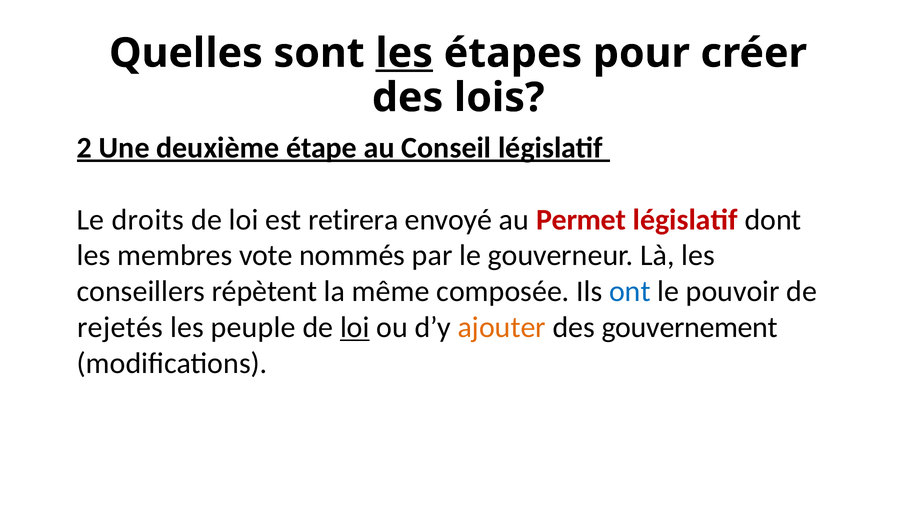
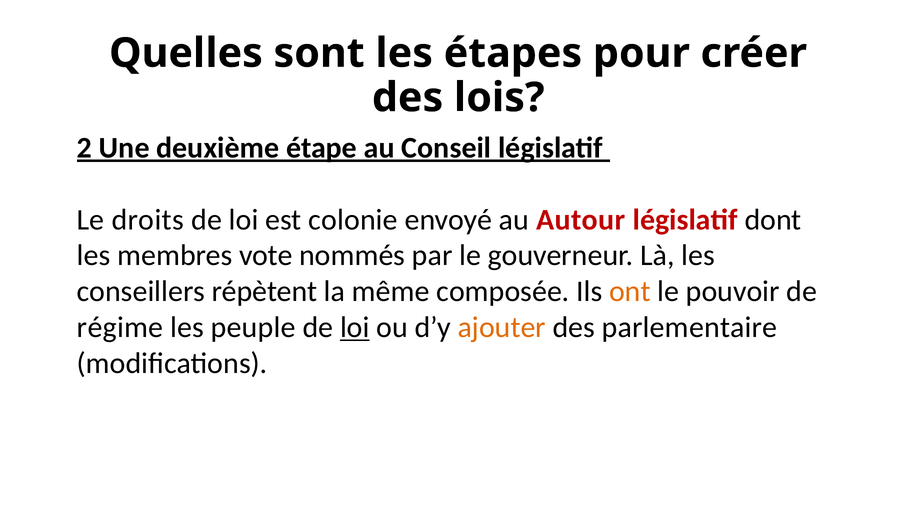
les at (404, 53) underline: present -> none
retirera: retirera -> colonie
Permet: Permet -> Autour
ont colour: blue -> orange
rejetés: rejetés -> régime
gouvernement: gouvernement -> parlementaire
